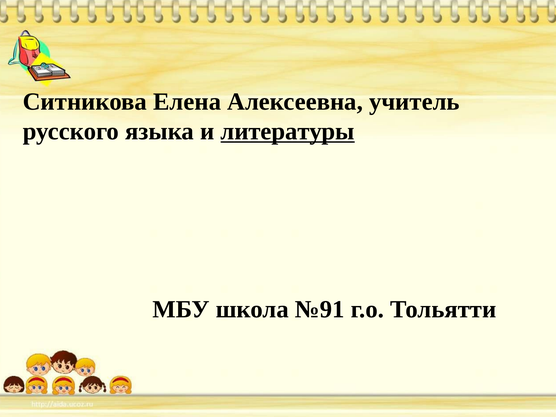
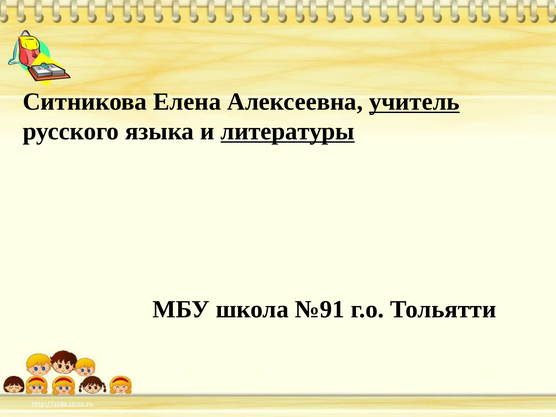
учитель underline: none -> present
